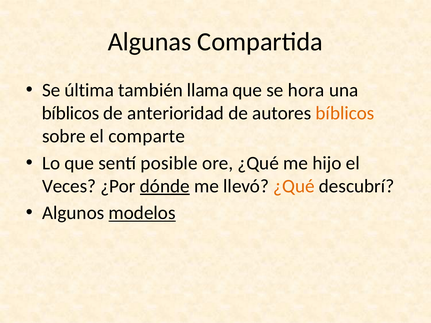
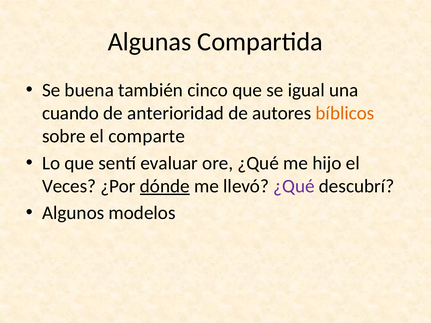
última: última -> buena
llama: llama -> cinco
hora: hora -> igual
bíblicos at (71, 113): bíblicos -> cuando
posible: posible -> evaluar
¿Qué at (294, 186) colour: orange -> purple
modelos underline: present -> none
